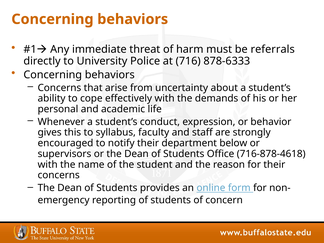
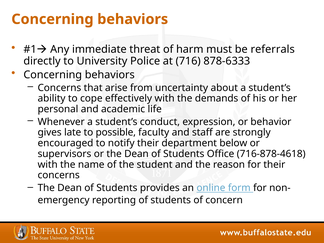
this: this -> late
syllabus: syllabus -> possible
